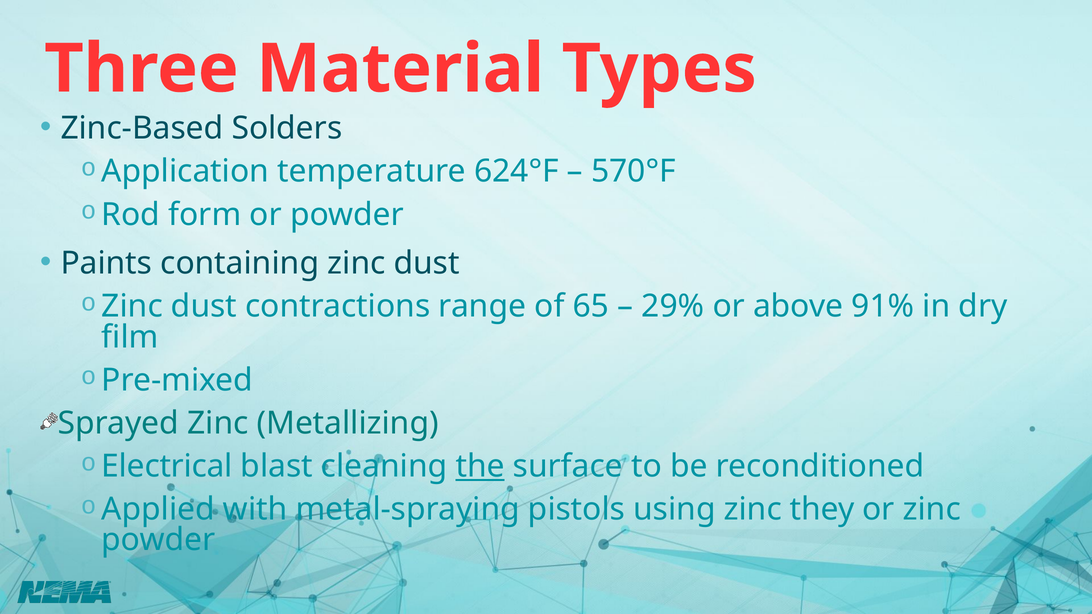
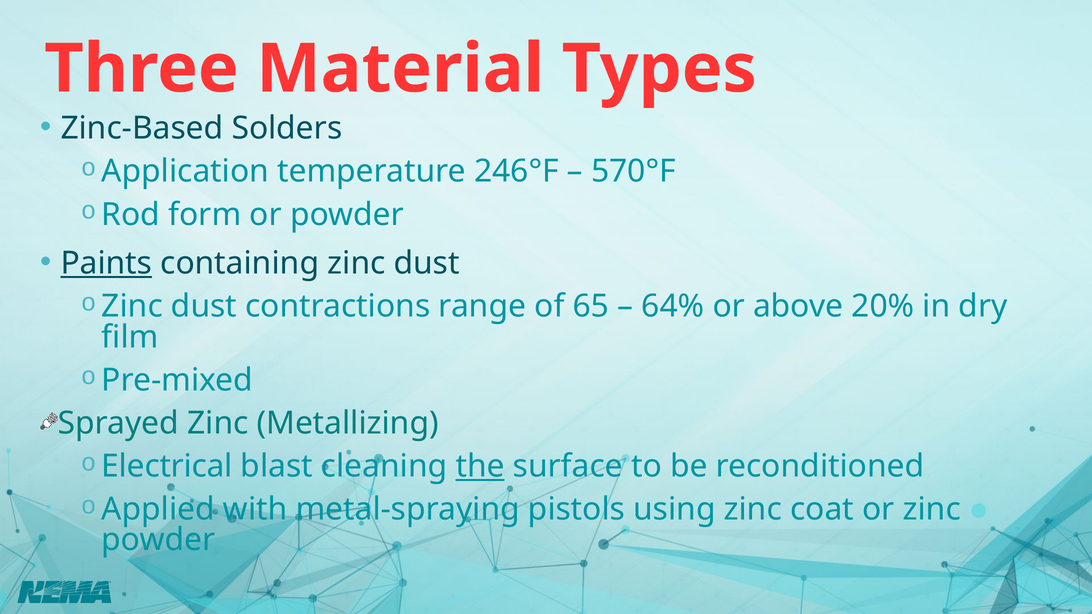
624°F: 624°F -> 246°F
Paints underline: none -> present
29%: 29% -> 64%
91%: 91% -> 20%
they: they -> coat
